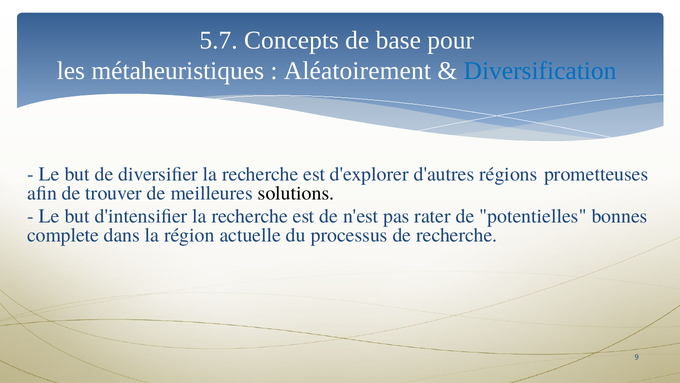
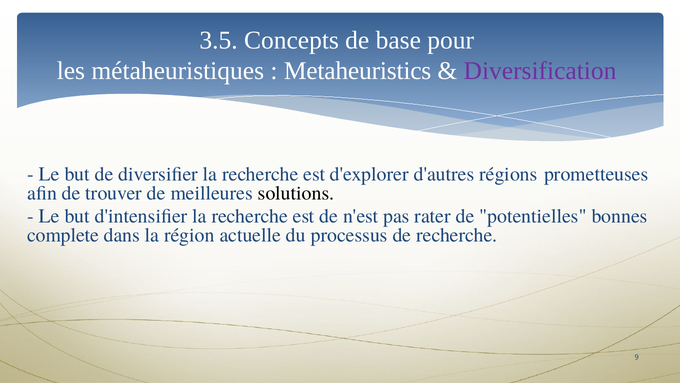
5.7: 5.7 -> 3.5
Aléatoirement: Aléatoirement -> Metaheuristics
Diversification colour: blue -> purple
